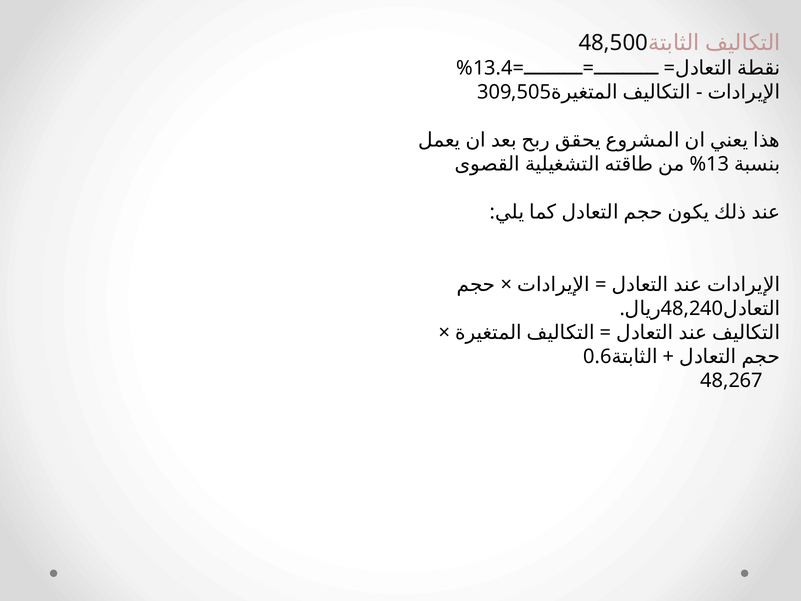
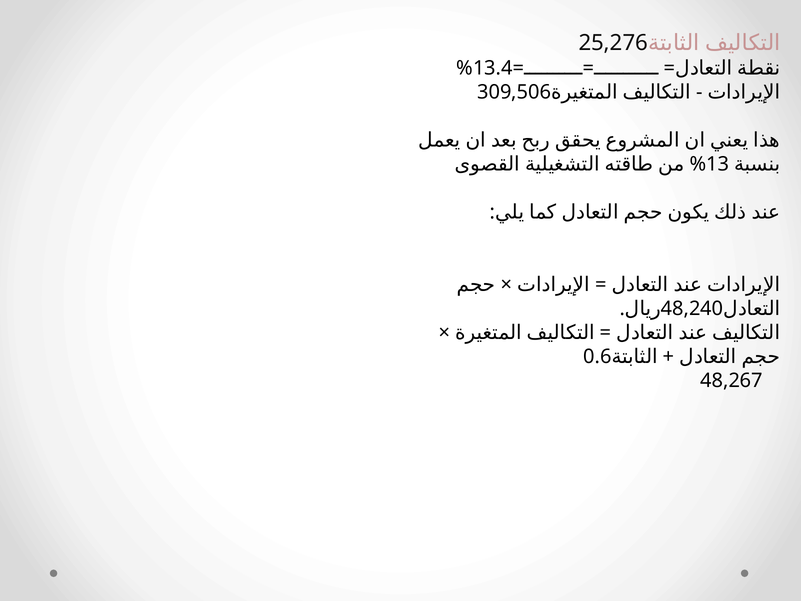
48,500: 48,500 -> 25,276
309,505: 309,505 -> 309,506
